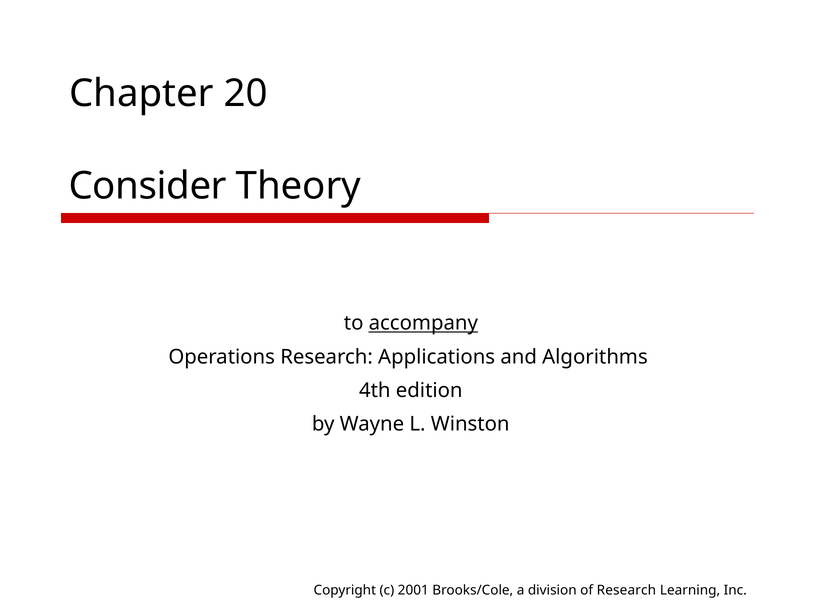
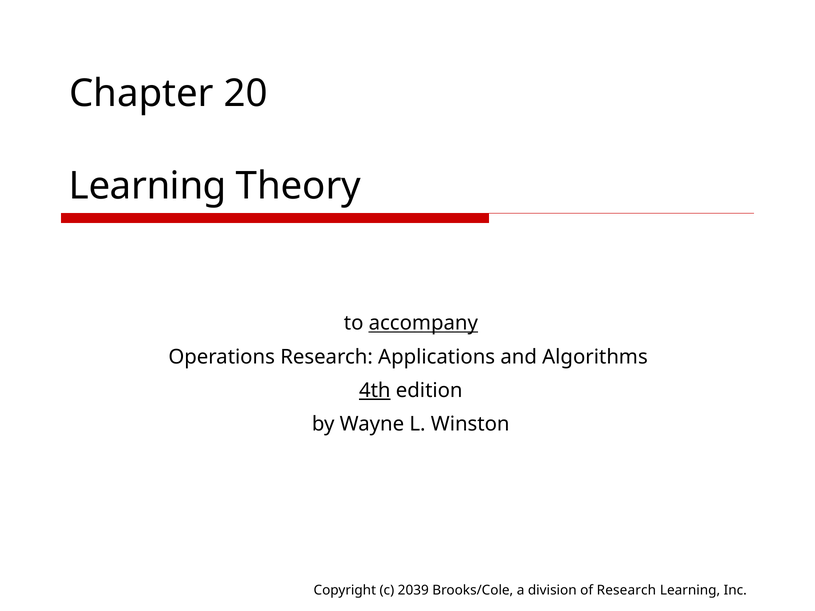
Consider at (148, 186): Consider -> Learning
4th underline: none -> present
2001: 2001 -> 2039
